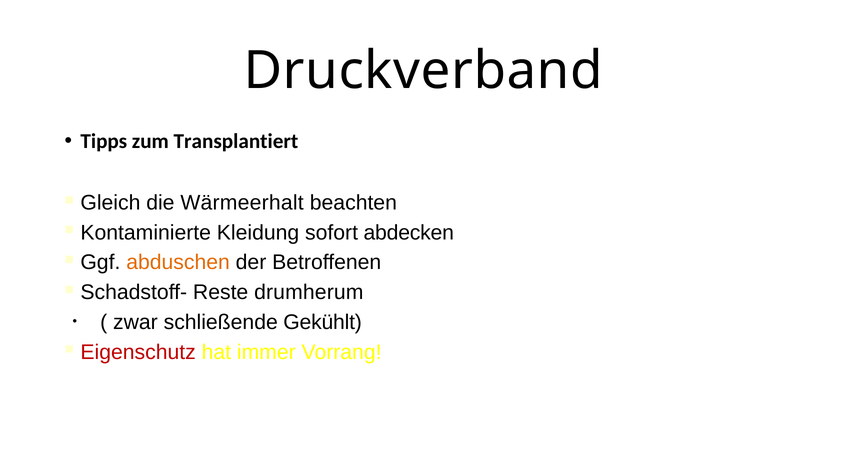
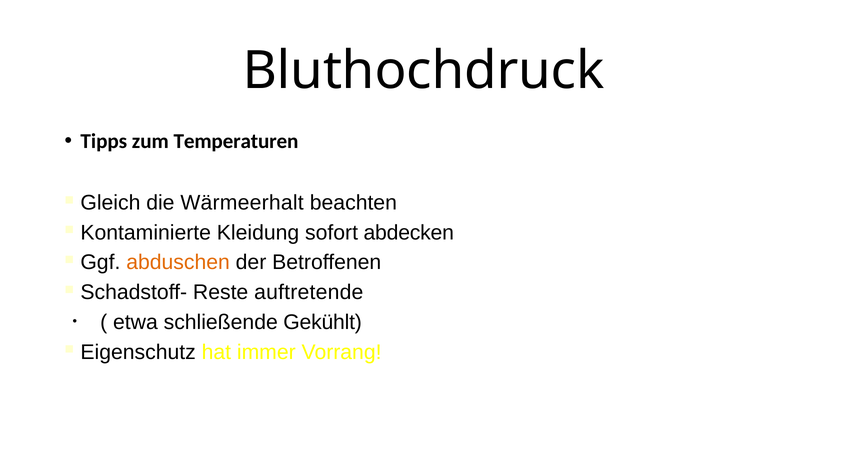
Druckverband: Druckverband -> Bluthochdruck
Transplantiert: Transplantiert -> Temperaturen
drumherum: drumherum -> auftretende
zwar: zwar -> etwa
Eigenschutz colour: red -> black
